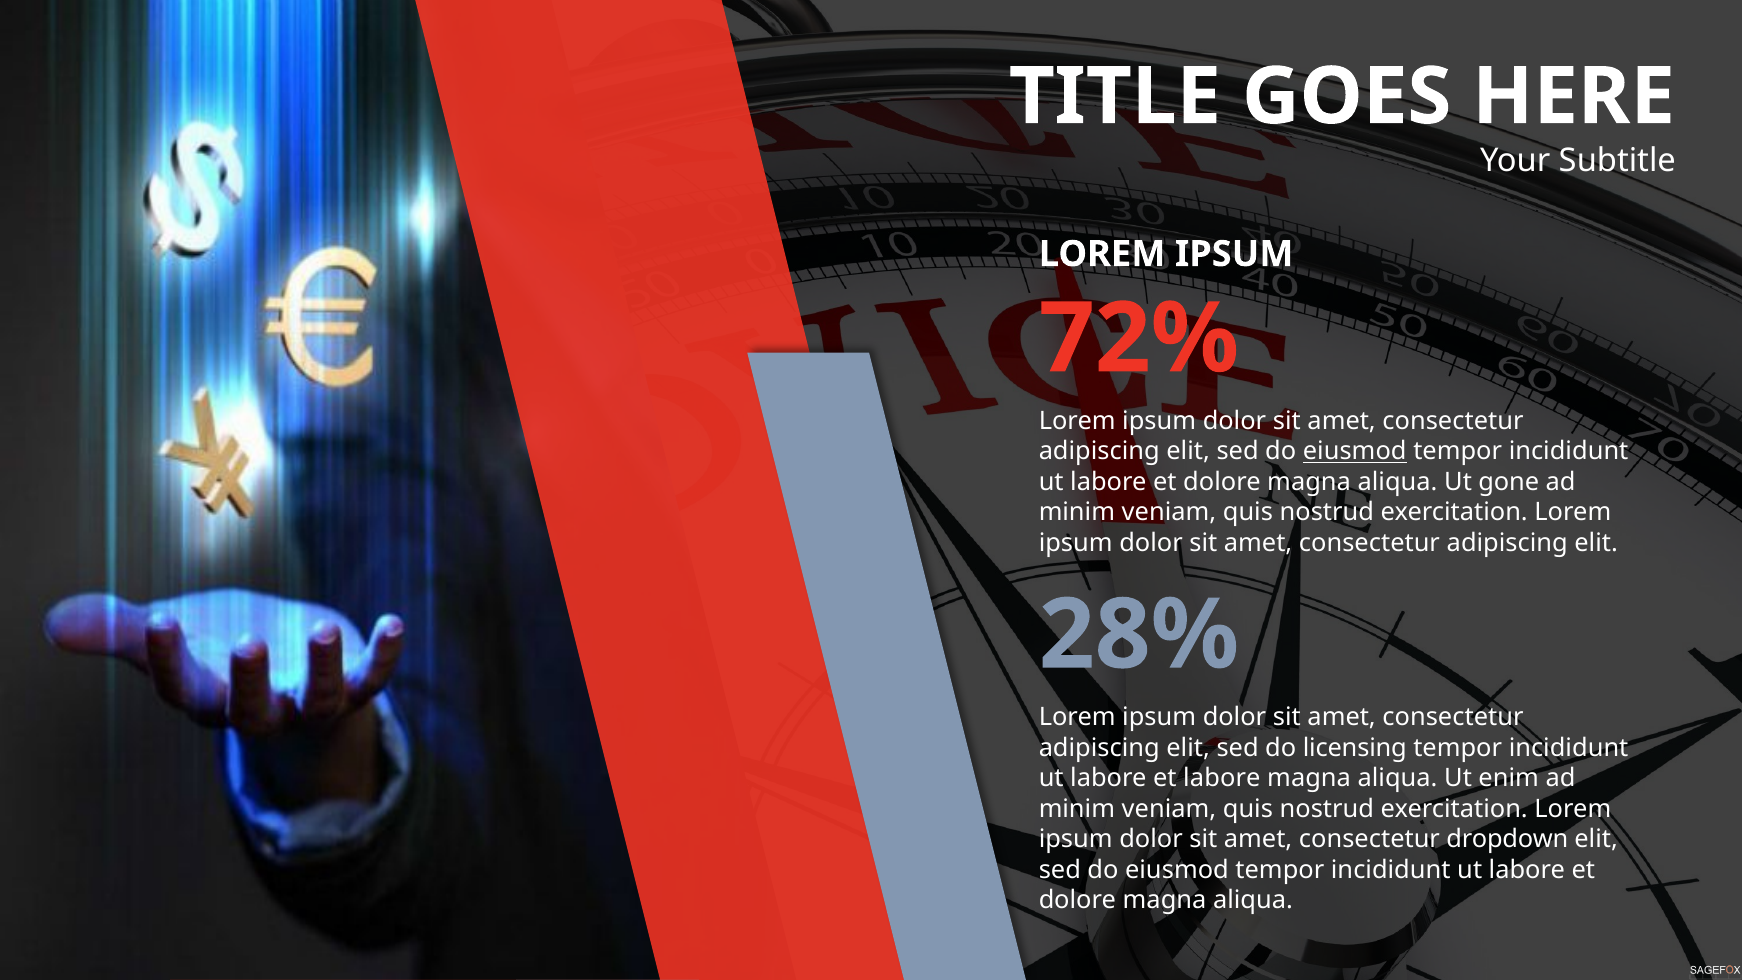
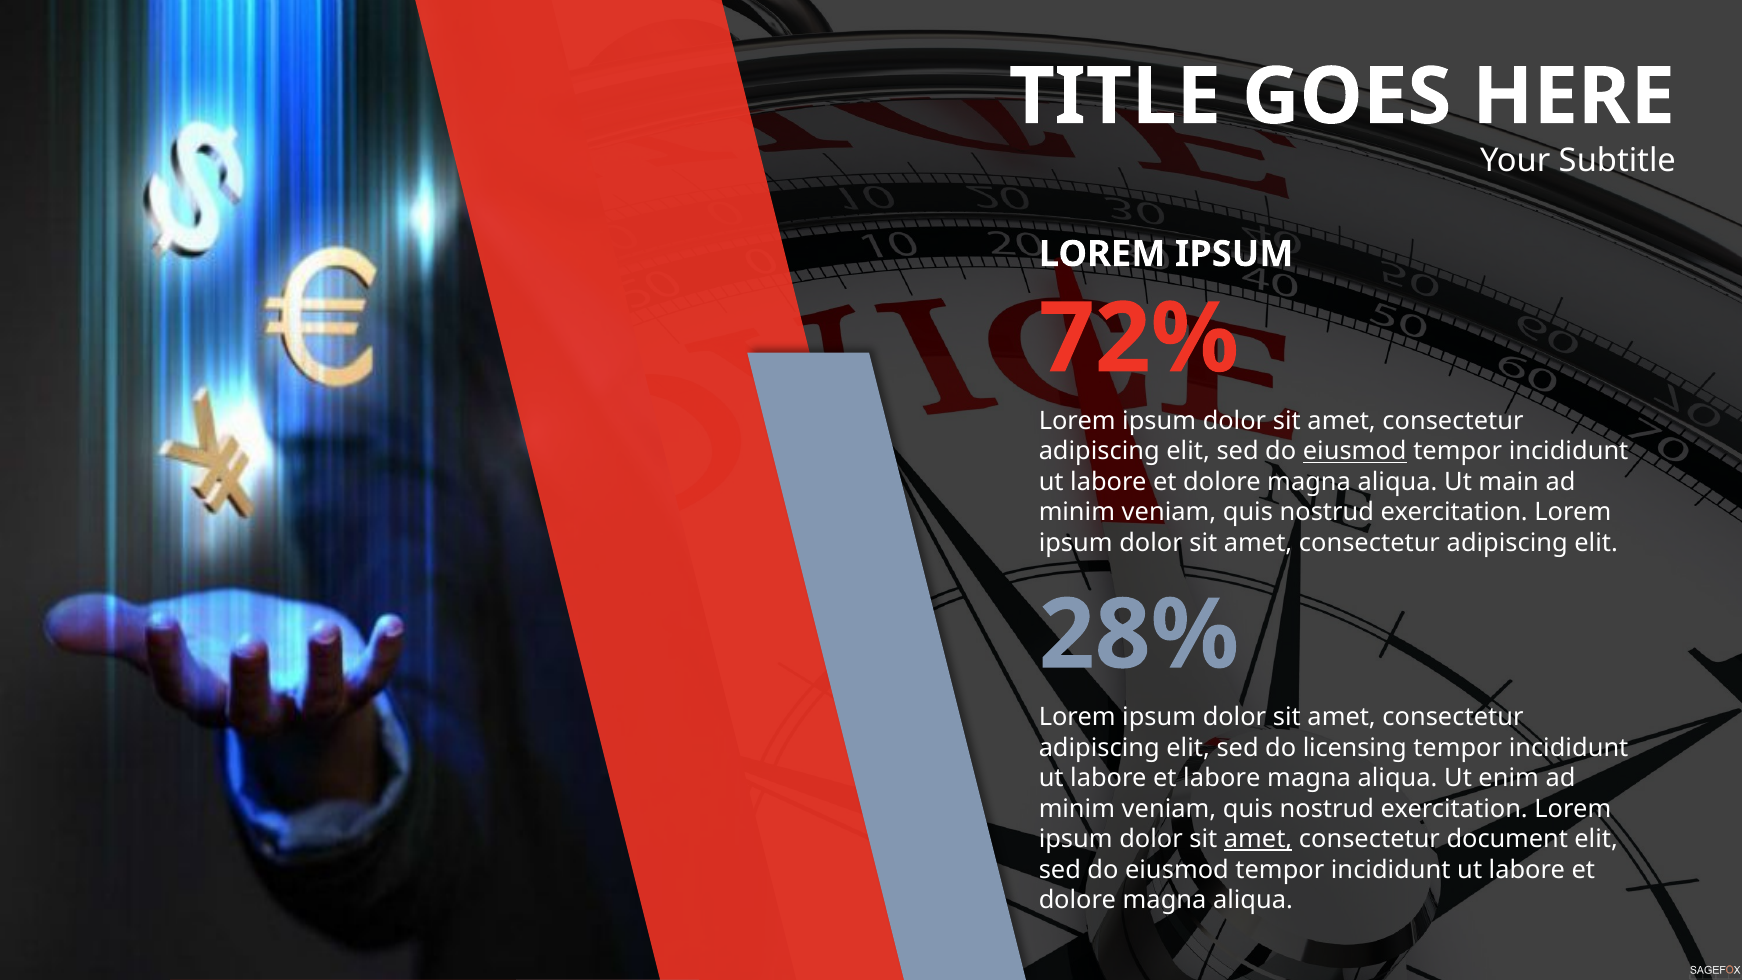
gone: gone -> main
amet at (1258, 839) underline: none -> present
dropdown: dropdown -> document
